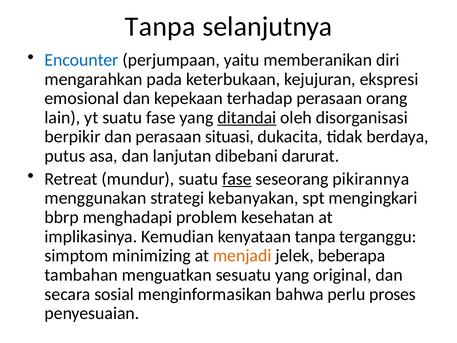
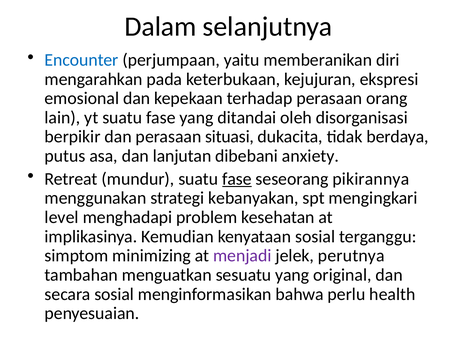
Tanpa at (160, 27): Tanpa -> Dalam
ditandai underline: present -> none
darurat: darurat -> anxiety
bbrp: bbrp -> level
kenyataan tanpa: tanpa -> sosial
menjadi colour: orange -> purple
beberapa: beberapa -> perutnya
proses: proses -> health
